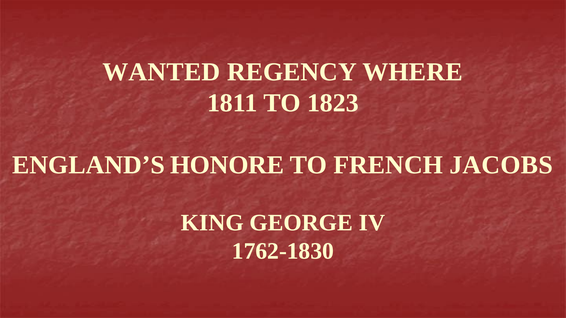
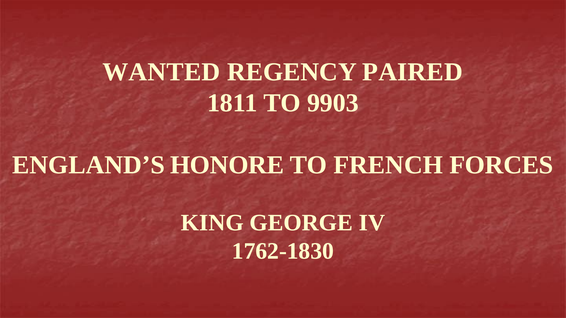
WHERE: WHERE -> PAIRED
1823: 1823 -> 9903
JACOBS: JACOBS -> FORCES
